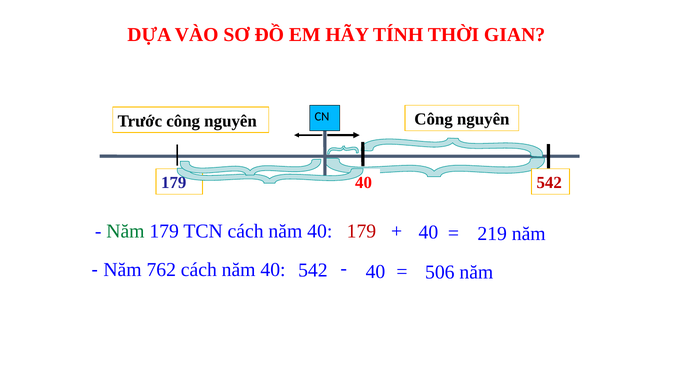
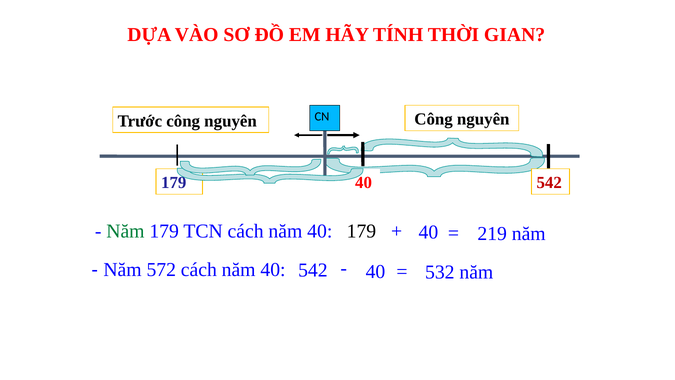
179 at (361, 231) colour: red -> black
762: 762 -> 572
506: 506 -> 532
